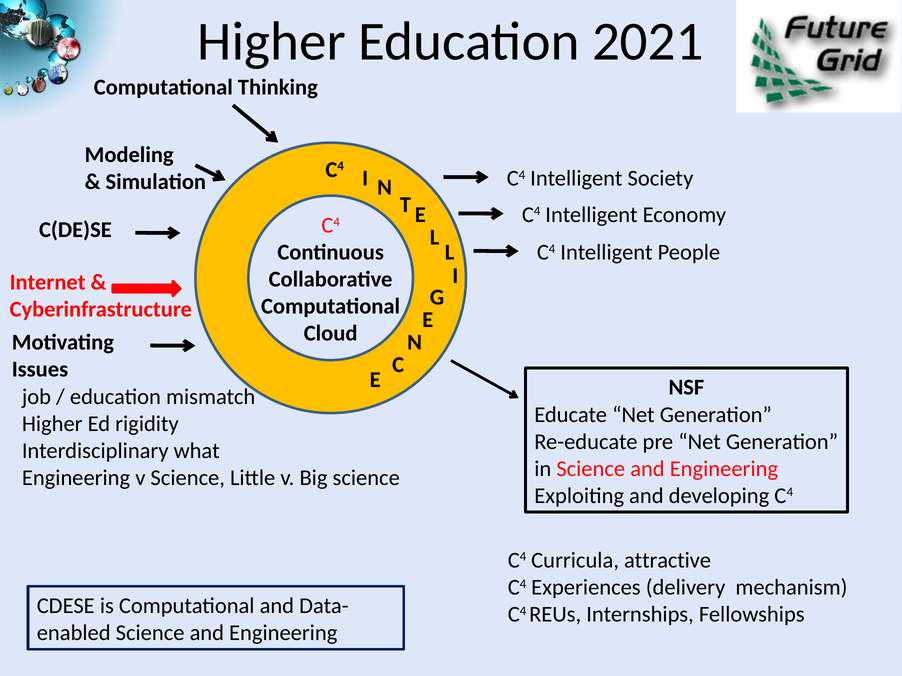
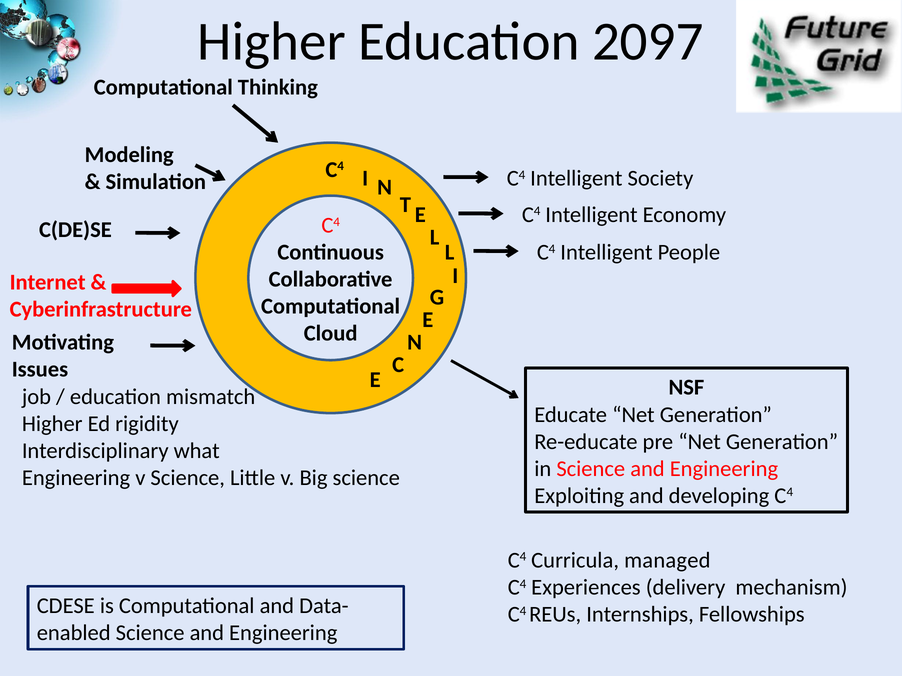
2021: 2021 -> 2097
attractive: attractive -> managed
